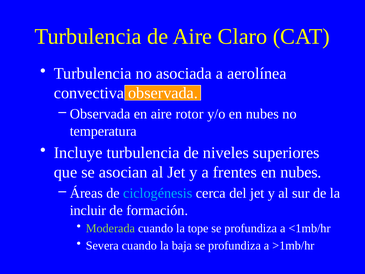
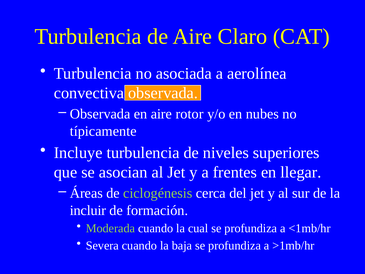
temperatura: temperatura -> típicamente
frentes en nubes: nubes -> llegar
ciclogénesis colour: light blue -> light green
tope: tope -> cual
